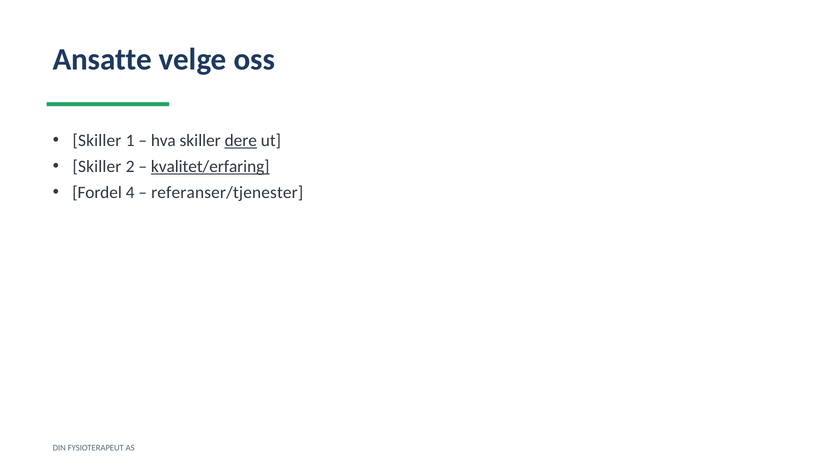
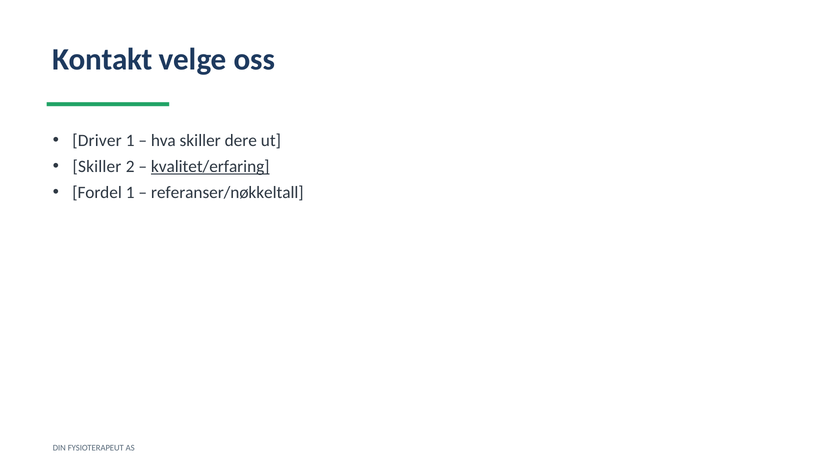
Ansatte: Ansatte -> Kontakt
Skiller at (97, 141): Skiller -> Driver
dere underline: present -> none
Fordel 4: 4 -> 1
referanser/tjenester: referanser/tjenester -> referanser/nøkkeltall
